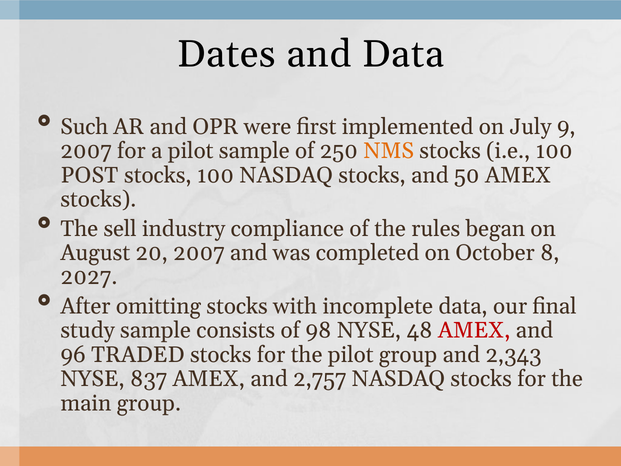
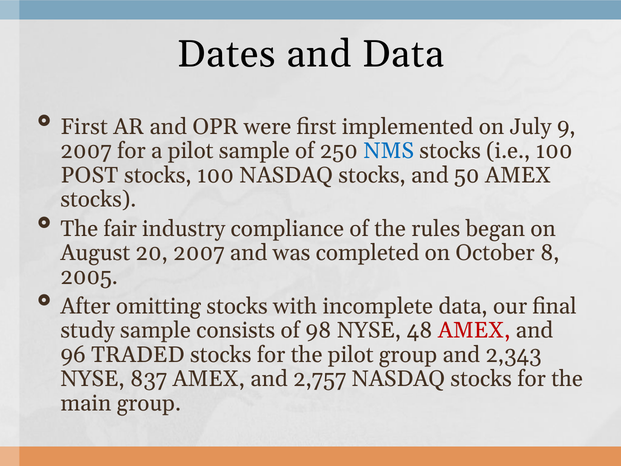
Such at (84, 127): Such -> First
NMS colour: orange -> blue
sell: sell -> fair
2027: 2027 -> 2005
